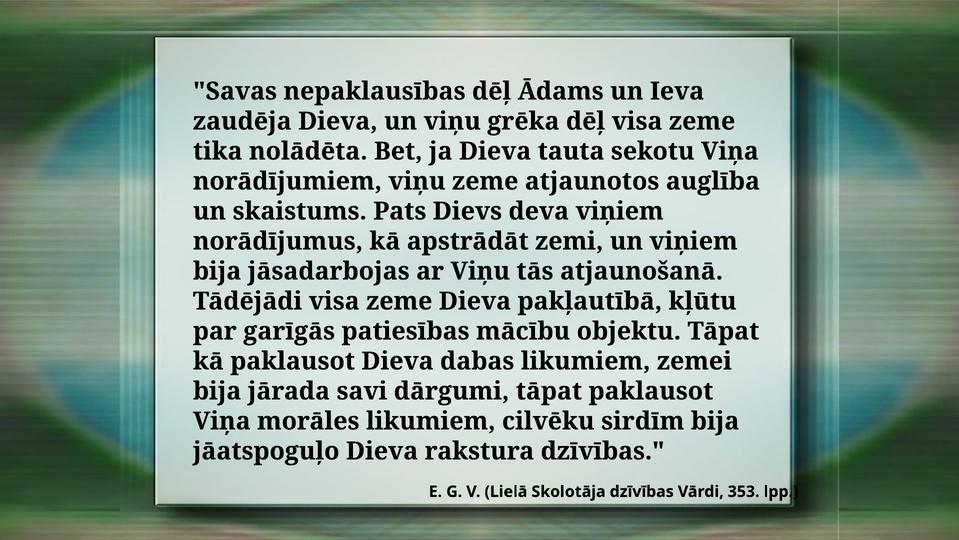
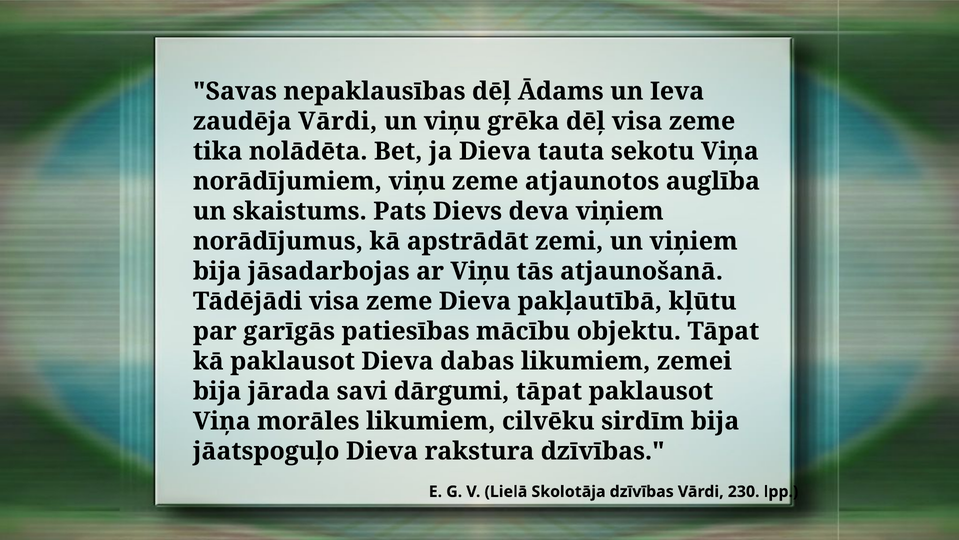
zaudēja Dieva: Dieva -> Vārdi
353: 353 -> 230
